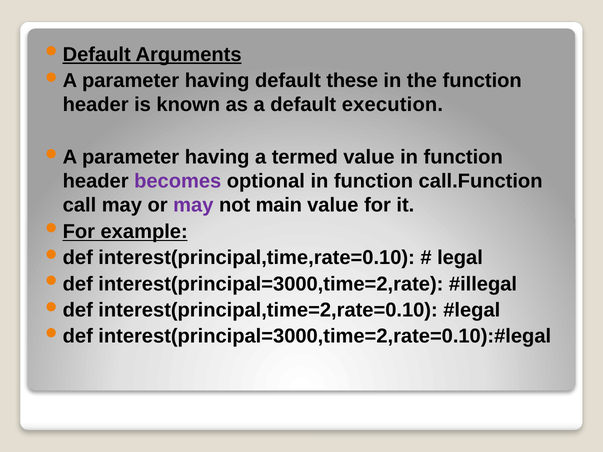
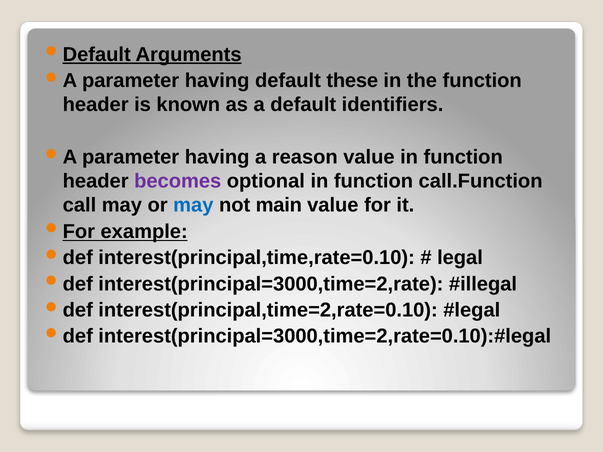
execution: execution -> identifiers
termed: termed -> reason
may at (193, 205) colour: purple -> blue
